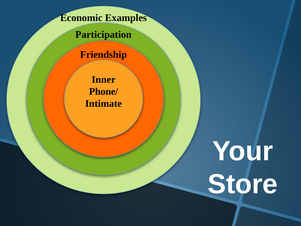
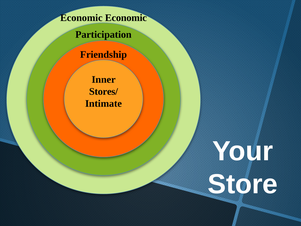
Economic Examples: Examples -> Economic
Phone/: Phone/ -> Stores/
